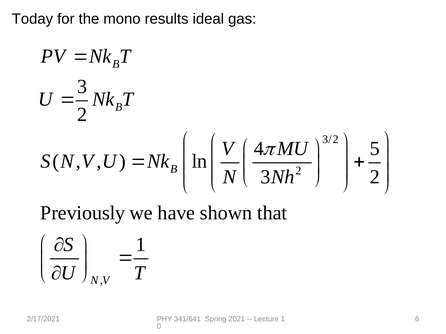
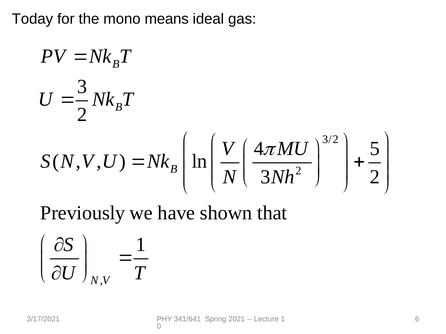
results: results -> means
